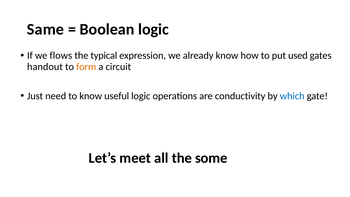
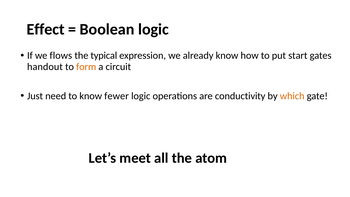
Same: Same -> Effect
used: used -> start
useful: useful -> fewer
which colour: blue -> orange
some: some -> atom
